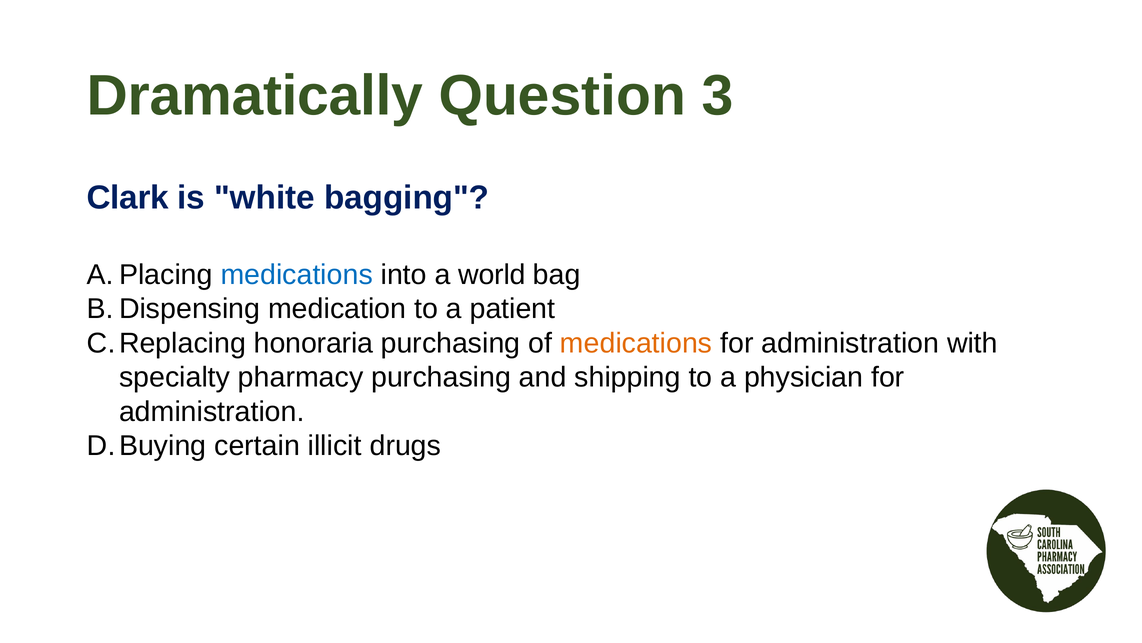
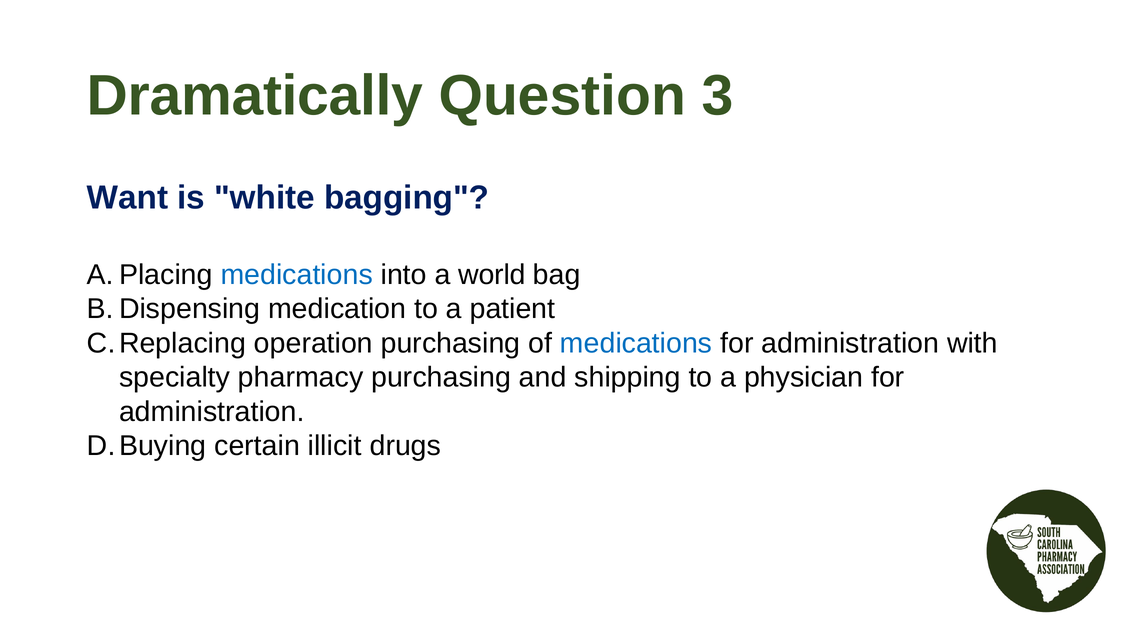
Clark: Clark -> Want
honoraria: honoraria -> operation
medications at (636, 343) colour: orange -> blue
